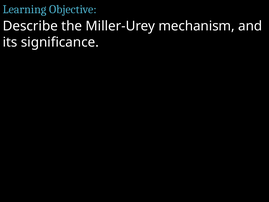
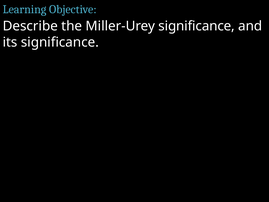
Miller-Urey mechanism: mechanism -> significance
